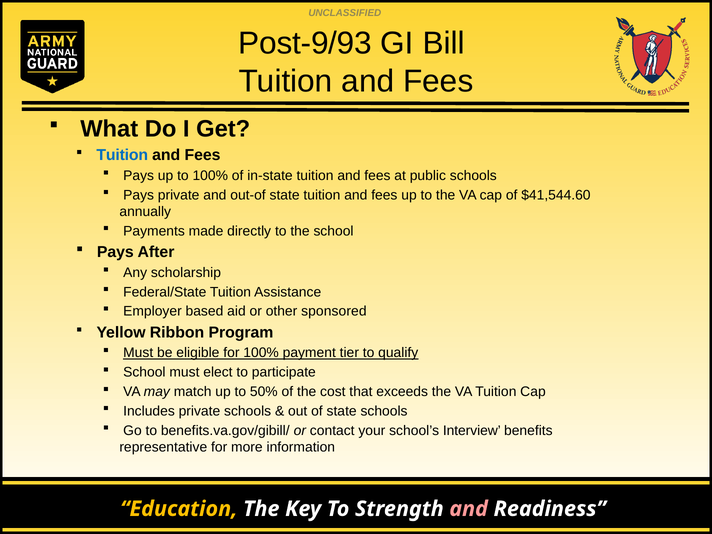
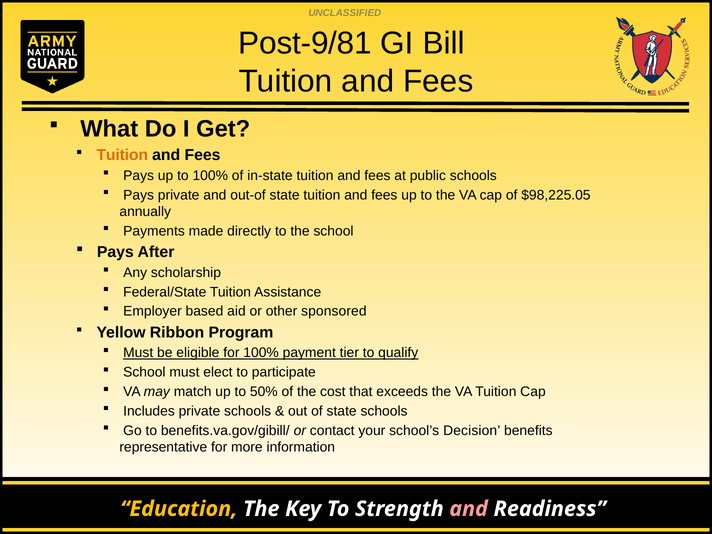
Post-9/93: Post-9/93 -> Post-9/81
Tuition at (122, 155) colour: blue -> orange
$41,544.60: $41,544.60 -> $98,225.05
Interview: Interview -> Decision
